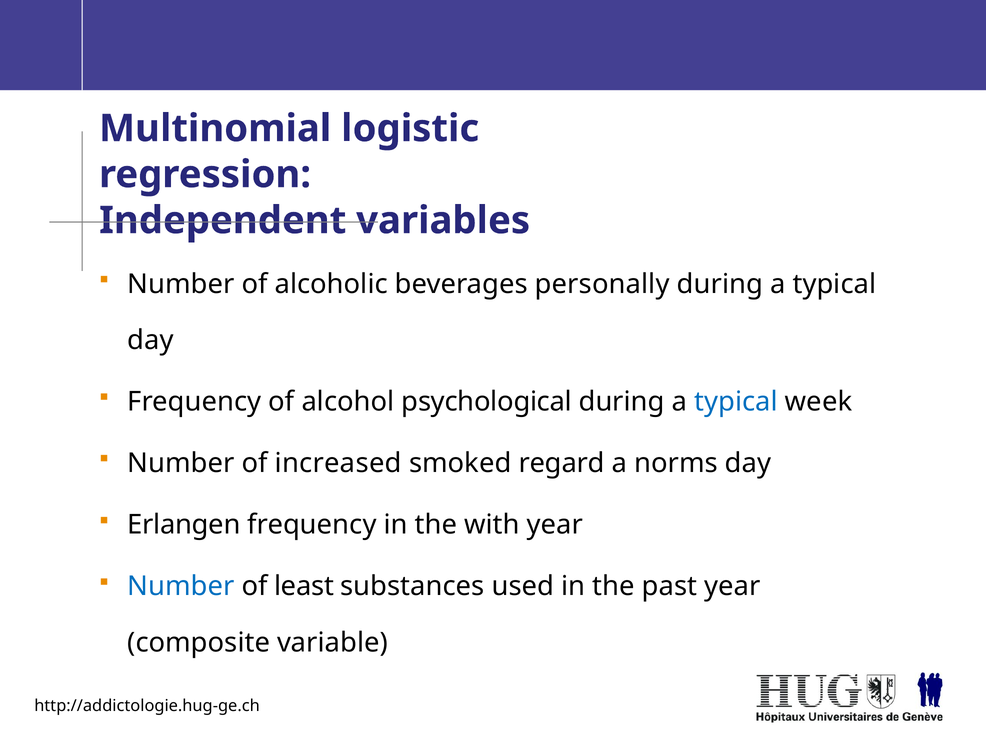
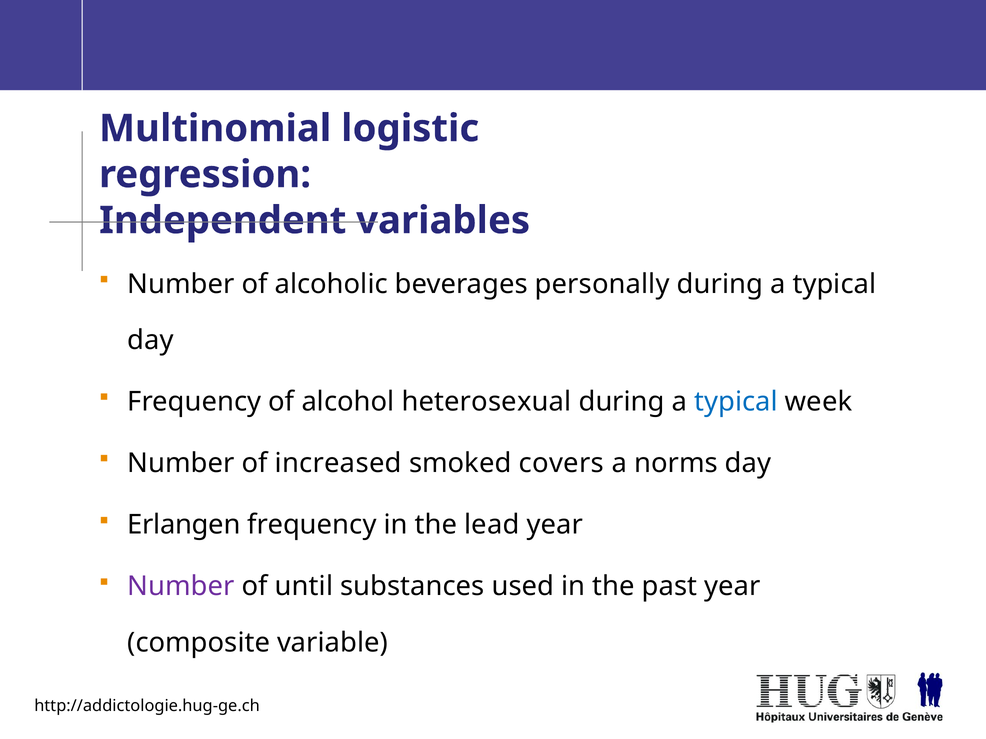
psychological: psychological -> heterosexual
regard: regard -> covers
with: with -> lead
Number at (181, 587) colour: blue -> purple
least: least -> until
